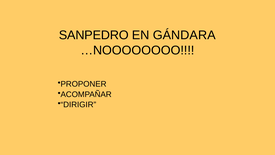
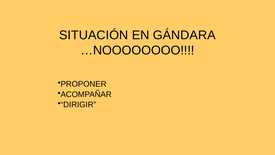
SANPEDRO: SANPEDRO -> SITUACIÓN
